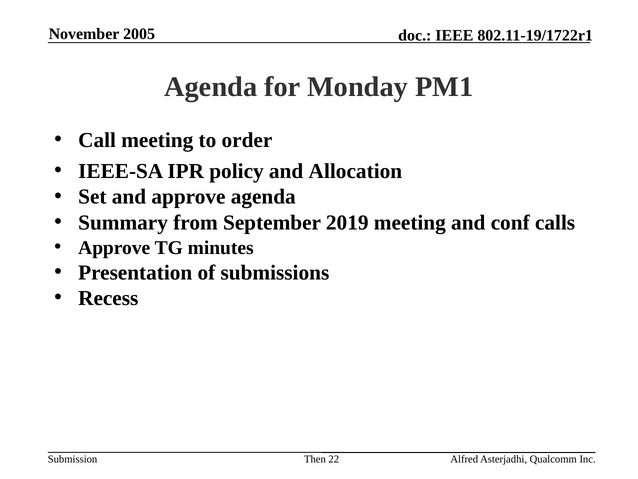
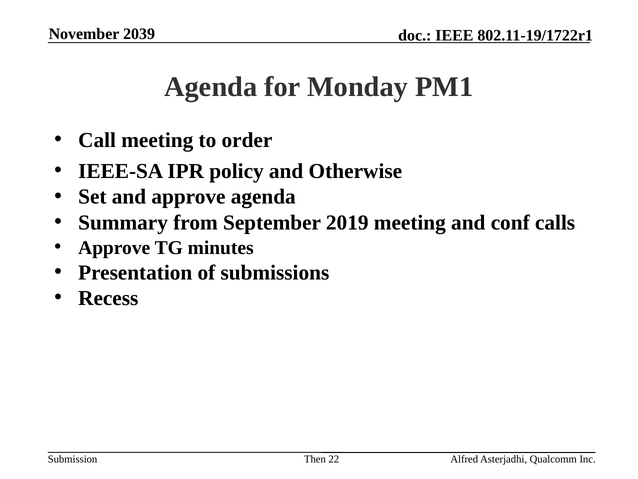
2005: 2005 -> 2039
Allocation: Allocation -> Otherwise
